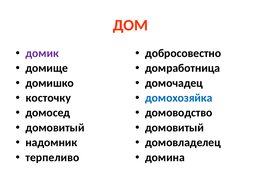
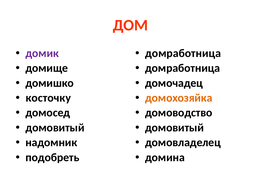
добросовестно at (183, 53): добросовестно -> домработница
домохозяйка colour: blue -> orange
терпеливо: терпеливо -> подобреть
